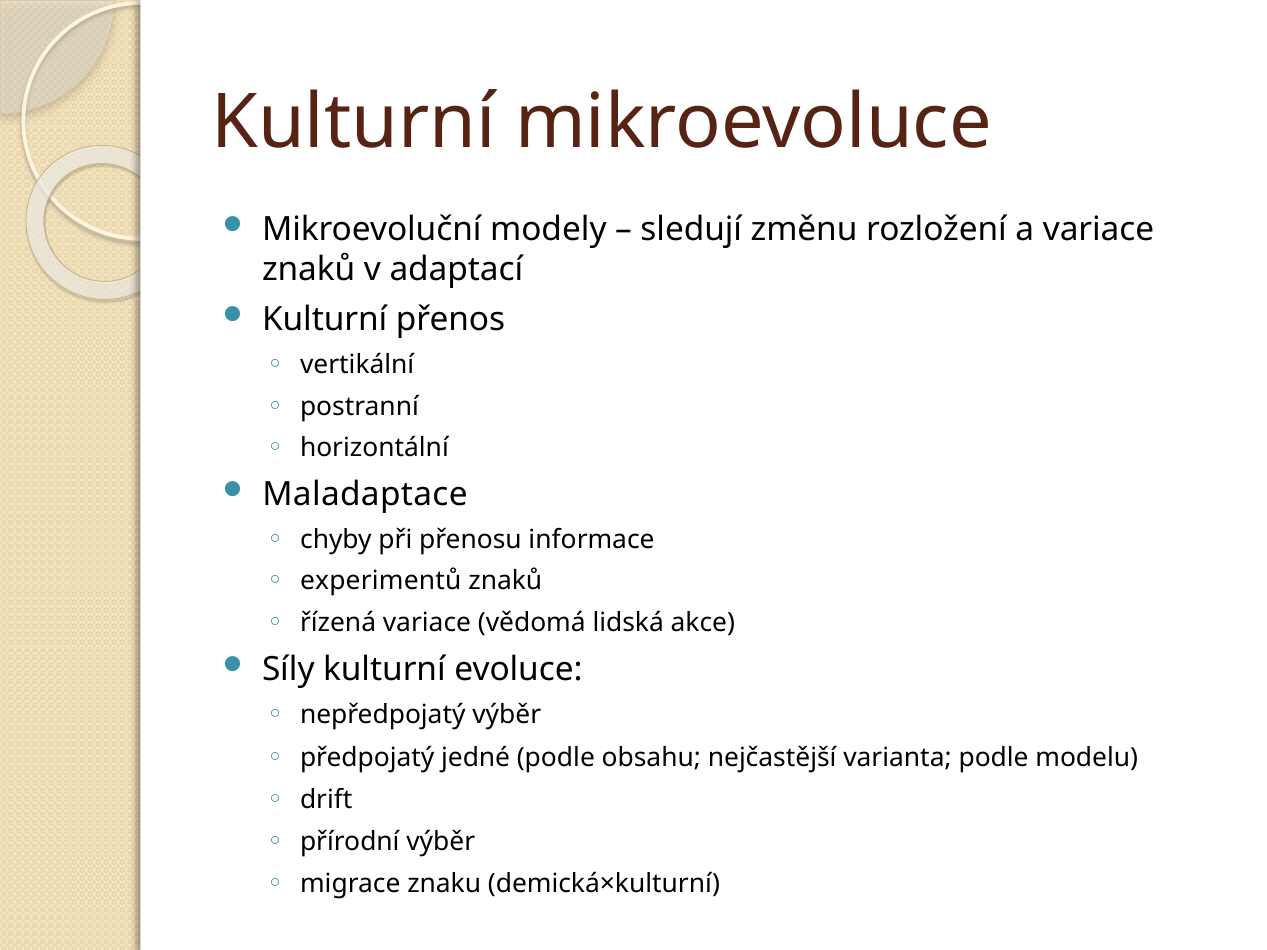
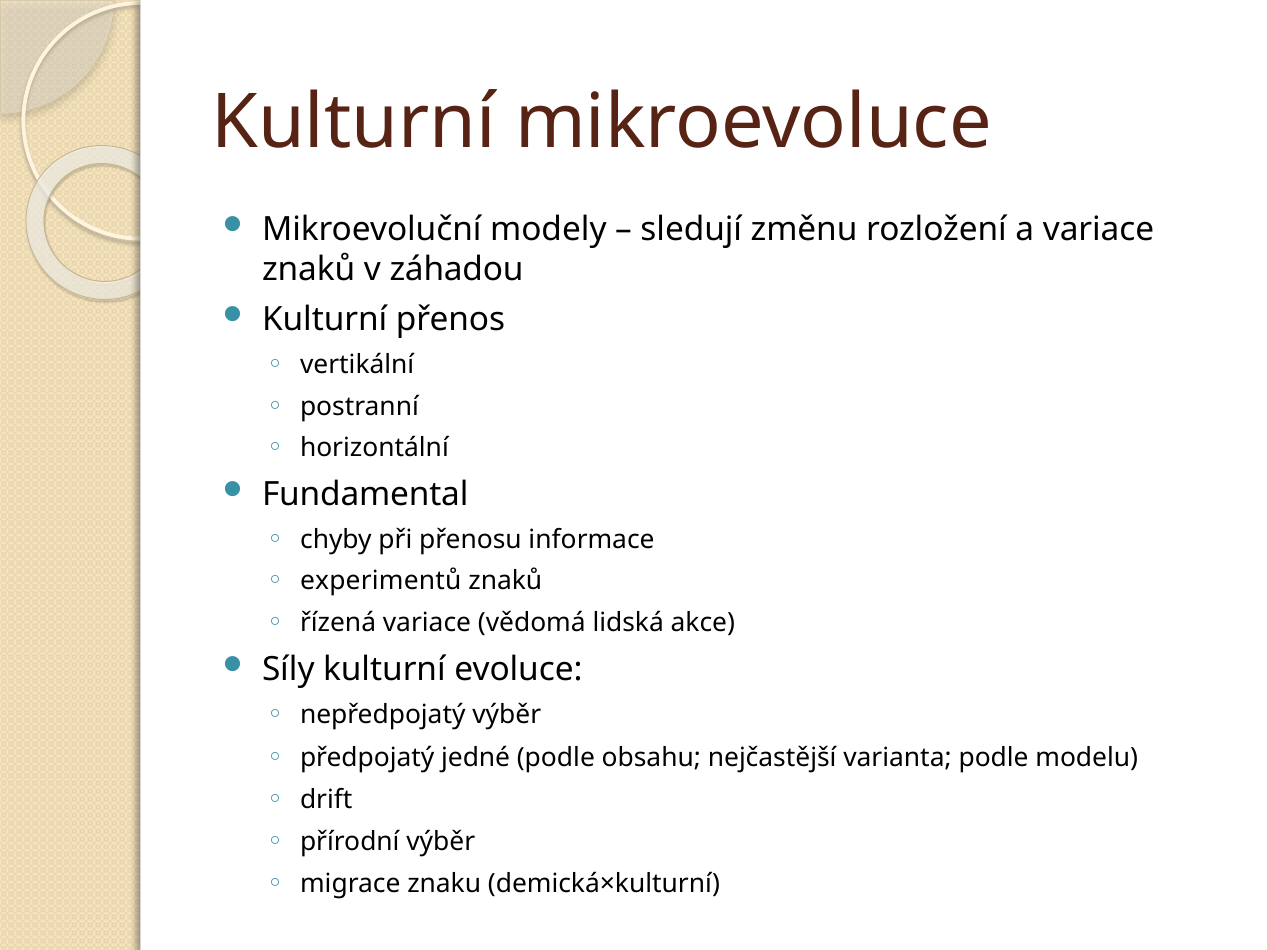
adaptací: adaptací -> záhadou
Maladaptace: Maladaptace -> Fundamental
